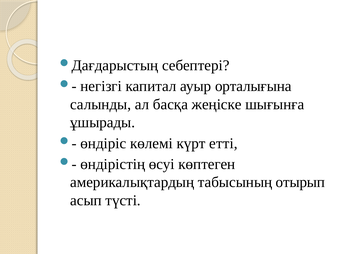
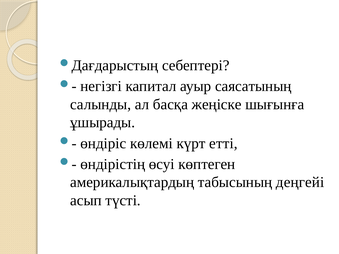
орталығына: орталығына -> саясатының
отырып: отырып -> деңгейі
